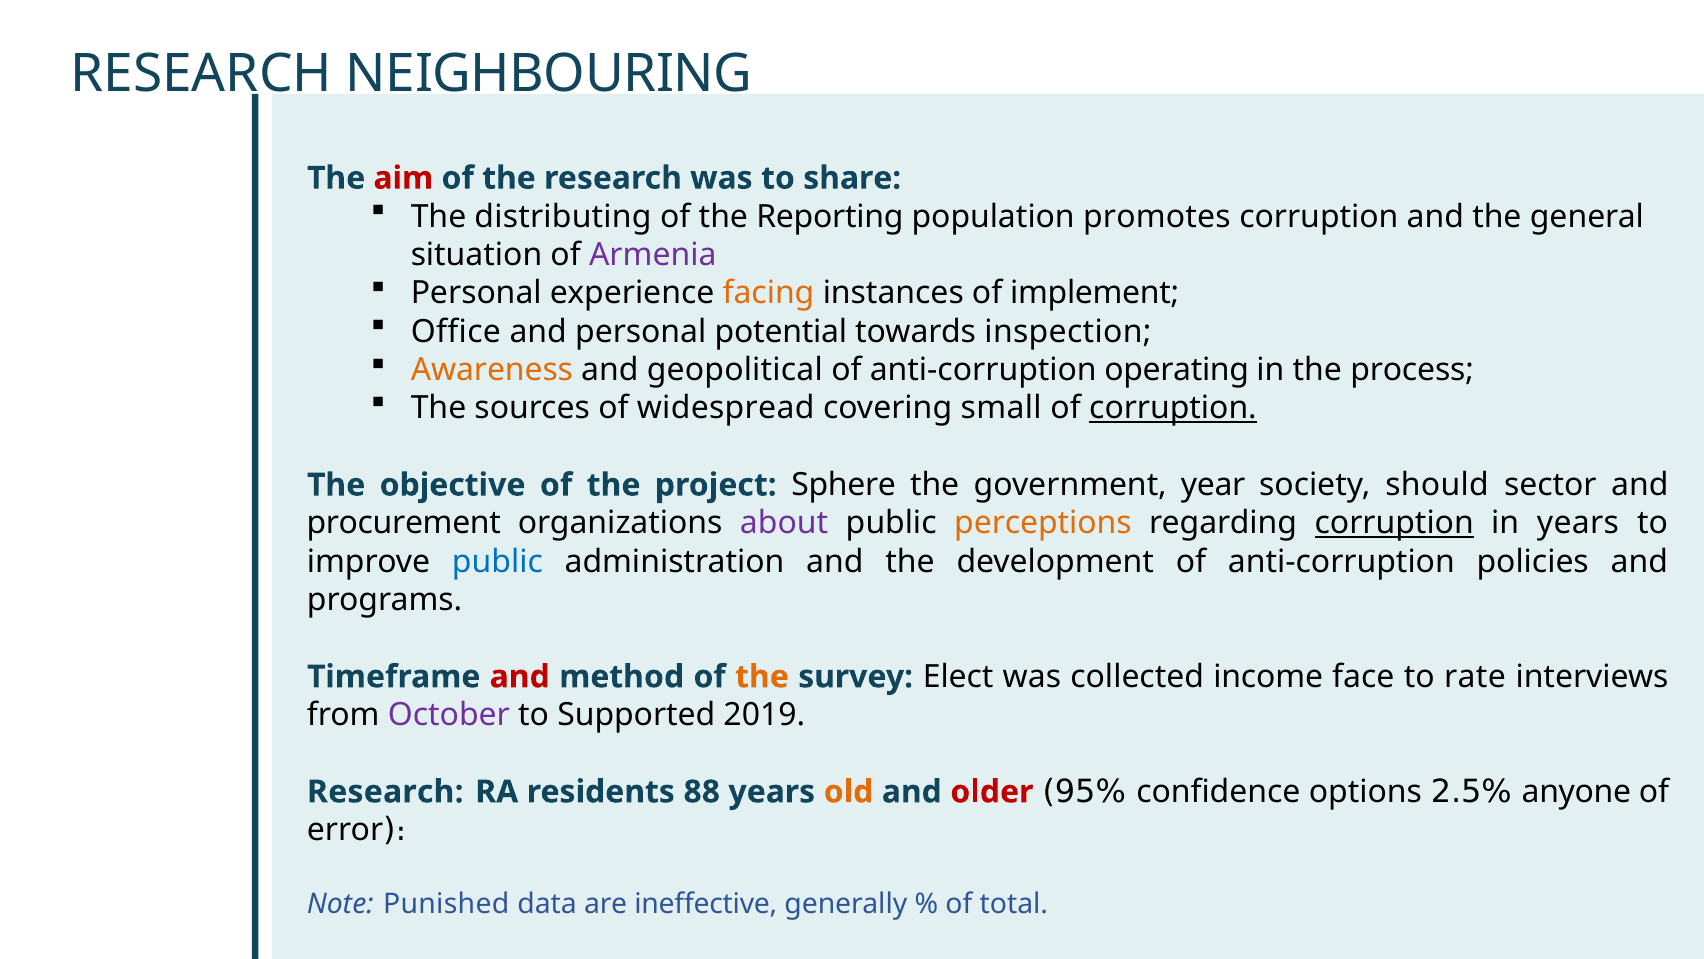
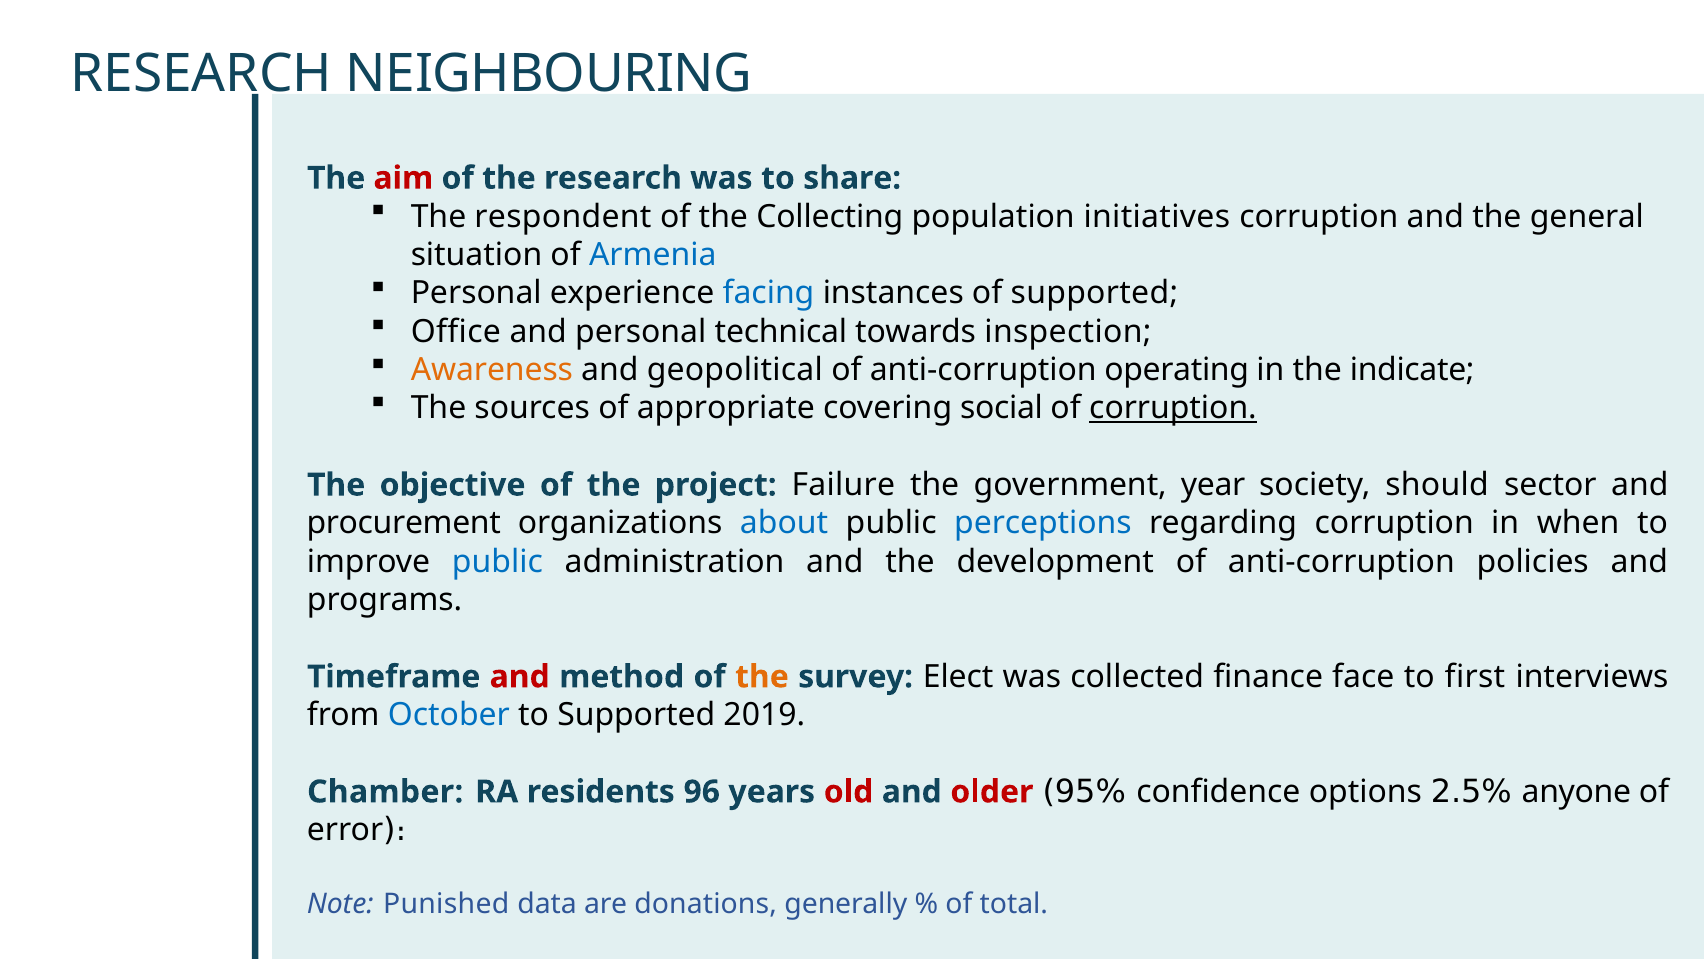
distributing: distributing -> respondent
Reporting: Reporting -> Collecting
promotes: promotes -> initiatives
Armenia colour: purple -> blue
facing colour: orange -> blue
of implement: implement -> supported
potential: potential -> technical
process: process -> indicate
widespread: widespread -> appropriate
small: small -> social
Sphere: Sphere -> Failure
about colour: purple -> blue
perceptions colour: orange -> blue
corruption at (1394, 523) underline: present -> none
in years: years -> when
income: income -> finance
rate: rate -> first
October colour: purple -> blue
Research at (385, 791): Research -> Chamber
88: 88 -> 96
old colour: orange -> red
ineffective: ineffective -> donations
